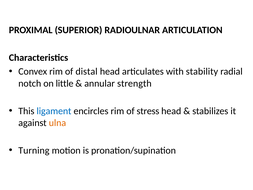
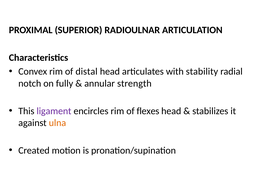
little: little -> fully
ligament colour: blue -> purple
stress: stress -> flexes
Turning: Turning -> Created
